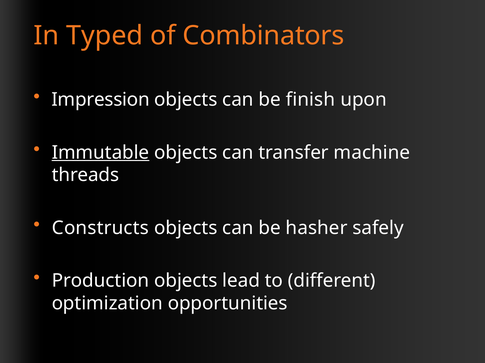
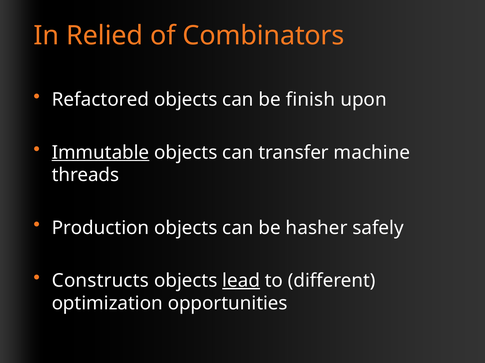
Typed: Typed -> Relied
Impression: Impression -> Refactored
Constructs: Constructs -> Production
Production: Production -> Constructs
lead underline: none -> present
